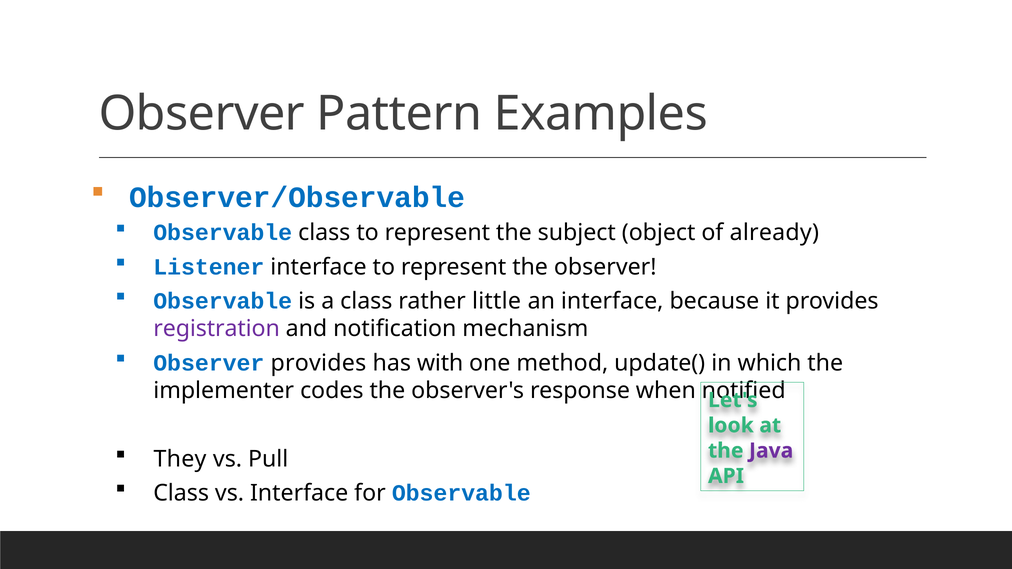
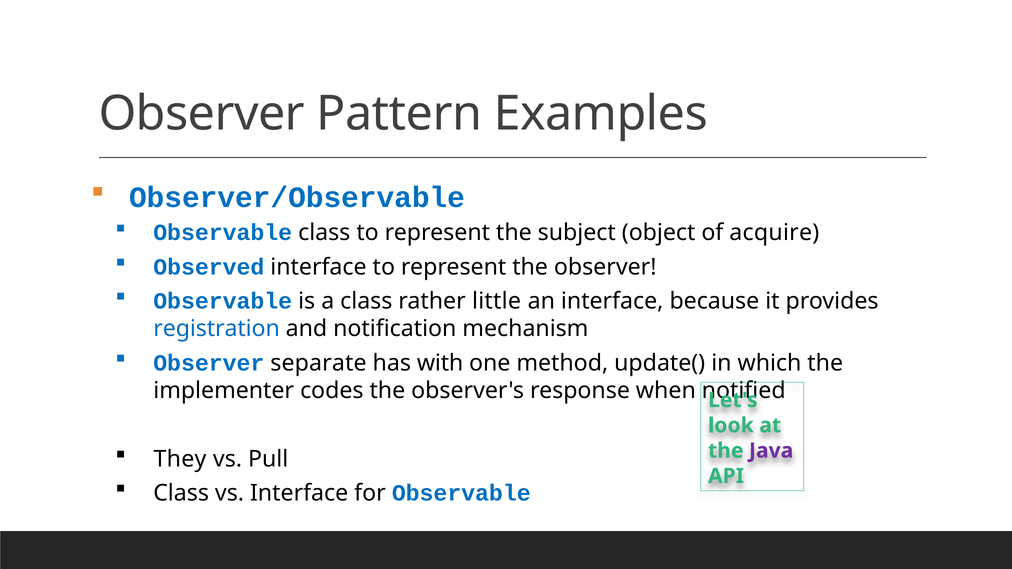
already: already -> acquire
Listener: Listener -> Observed
registration colour: purple -> blue
Observer provides: provides -> separate
